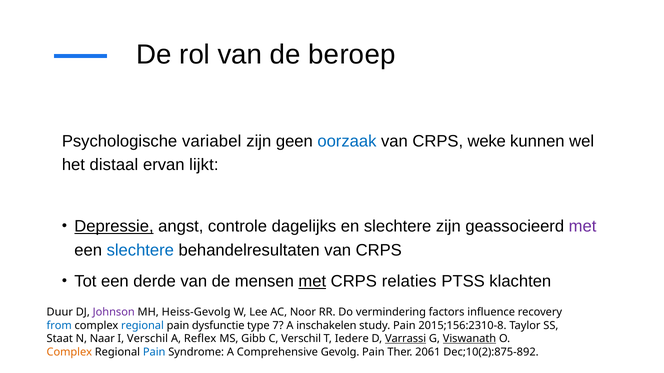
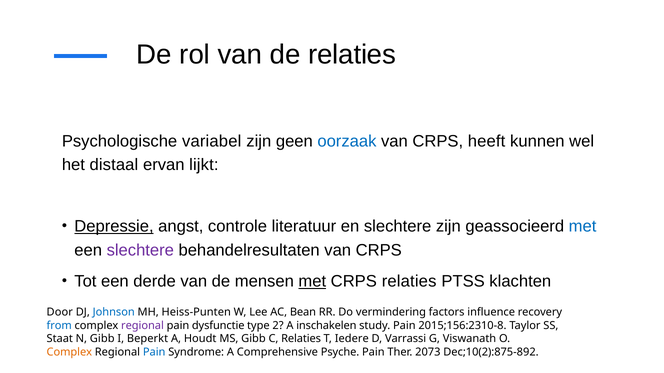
de beroep: beroep -> relaties
weke: weke -> heeft
dagelijks: dagelijks -> literatuur
met at (583, 227) colour: purple -> blue
slechtere at (140, 251) colour: blue -> purple
Duur: Duur -> Door
Johnson colour: purple -> blue
Heiss-Gevolg: Heiss-Gevolg -> Heiss-Punten
Noor: Noor -> Bean
regional at (142, 326) colour: blue -> purple
7: 7 -> 2
N Naar: Naar -> Gibb
I Verschil: Verschil -> Beperkt
Reflex: Reflex -> Houdt
C Verschil: Verschil -> Relaties
Varrassi underline: present -> none
Viswanath underline: present -> none
Gevolg: Gevolg -> Psyche
2061: 2061 -> 2073
